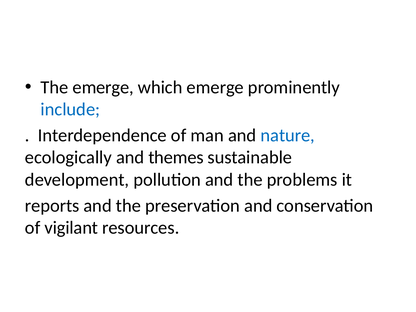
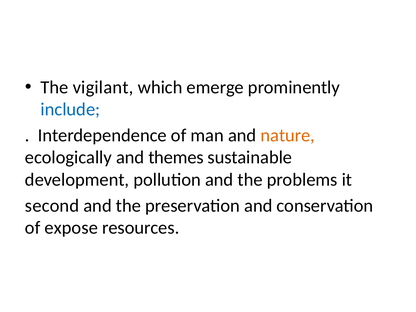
The emerge: emerge -> vigilant
nature colour: blue -> orange
reports: reports -> second
vigilant: vigilant -> expose
